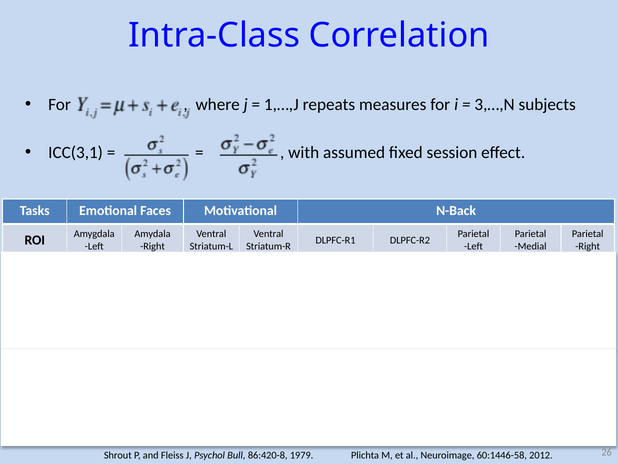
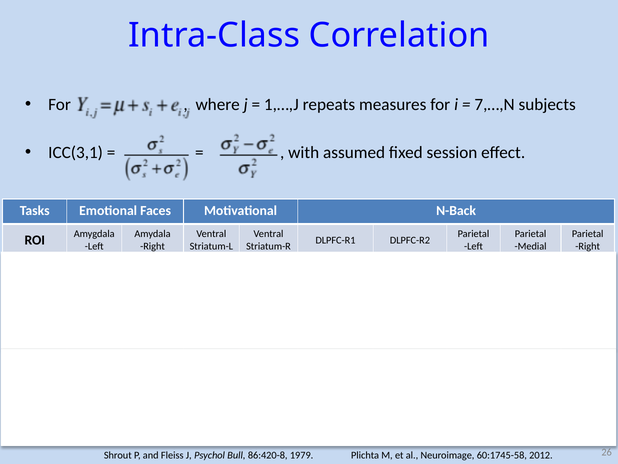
3,…,N: 3,…,N -> 7,…,N
60:1446-58: 60:1446-58 -> 60:1745-58
